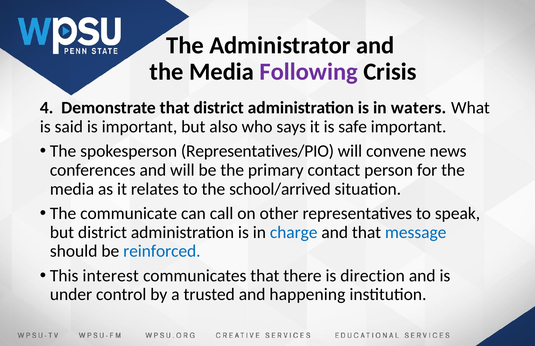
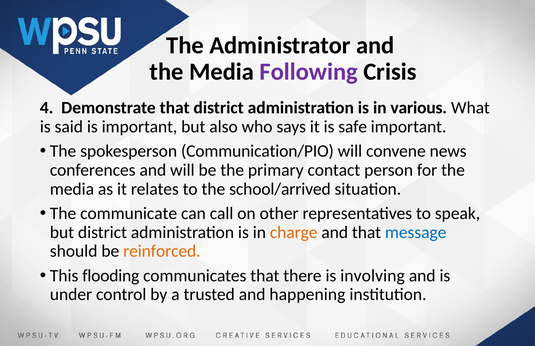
waters: waters -> various
Representatives/PIO: Representatives/PIO -> Communication/PIO
charge colour: blue -> orange
reinforced colour: blue -> orange
interest: interest -> flooding
direction: direction -> involving
